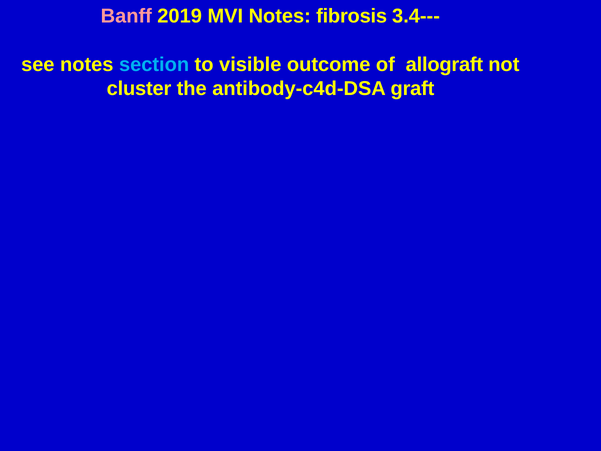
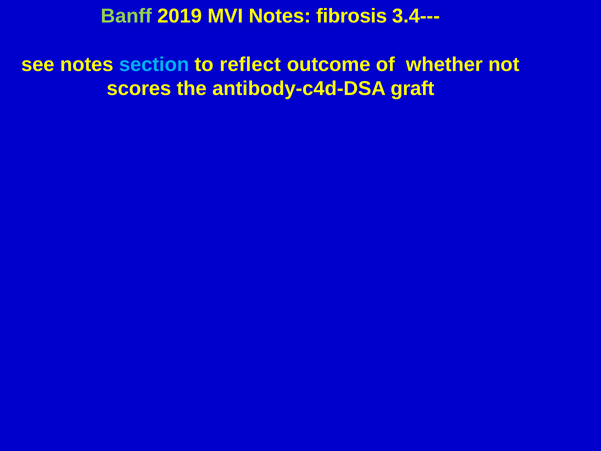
Banff colour: pink -> light green
visible: visible -> reflect
allograft: allograft -> whether
cluster: cluster -> scores
